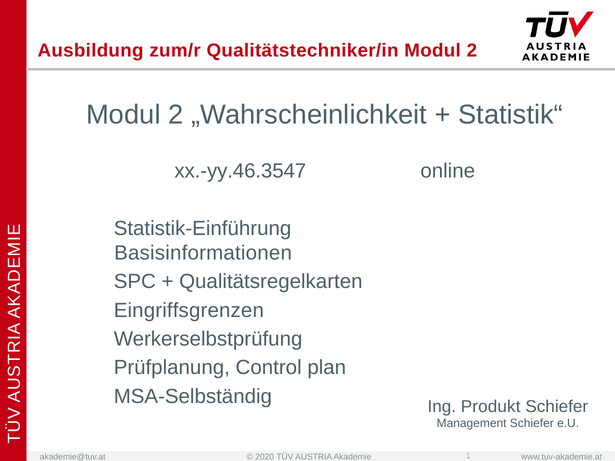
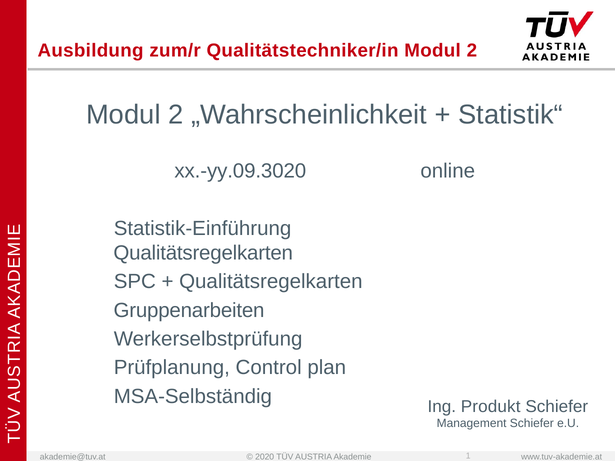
xx.-yy.46.3547: xx.-yy.46.3547 -> xx.-yy.09.3020
Basisinformationen at (203, 253): Basisinformationen -> Qualitätsregelkarten
Eingriffsgrenzen: Eingriffsgrenzen -> Gruppenarbeiten
